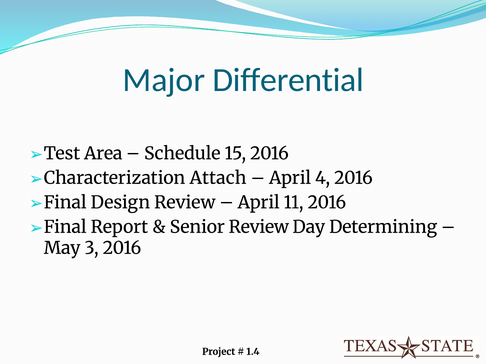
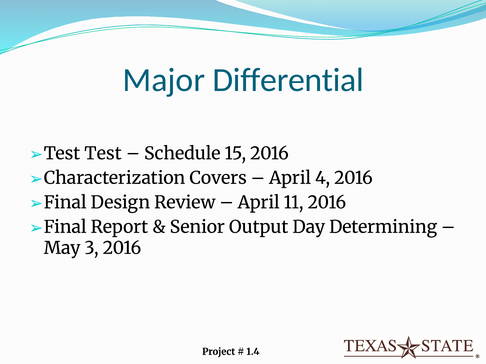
Test Area: Area -> Test
Attach: Attach -> Covers
Senior Review: Review -> Output
